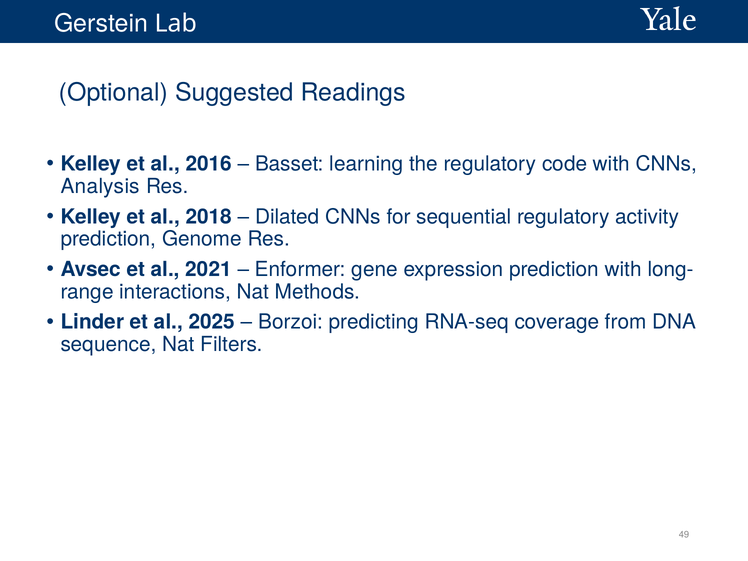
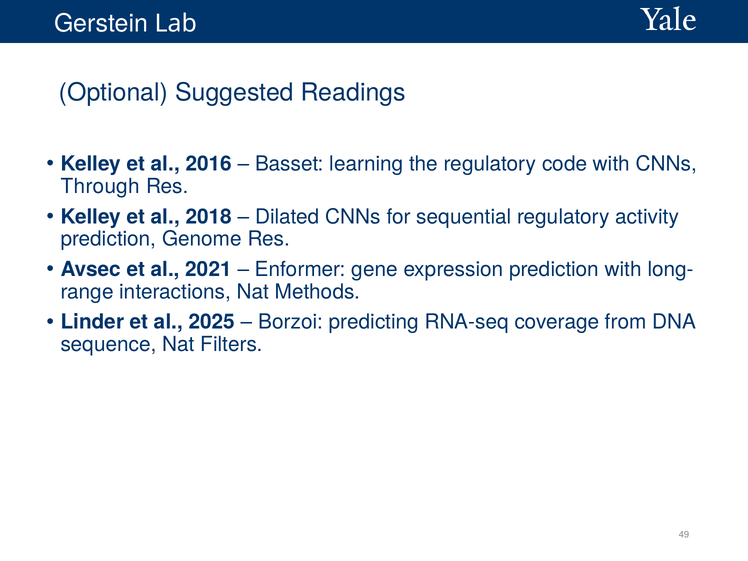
Analysis: Analysis -> Through
